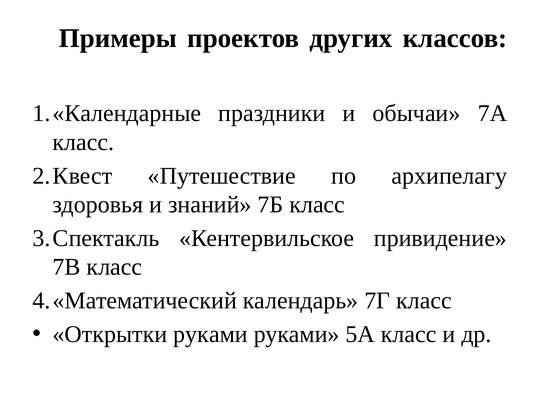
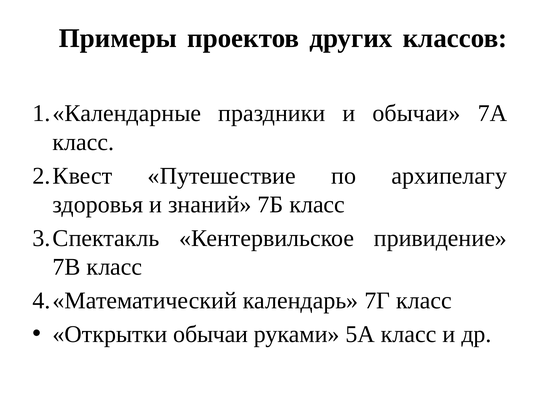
Открытки руками: руками -> обычаи
